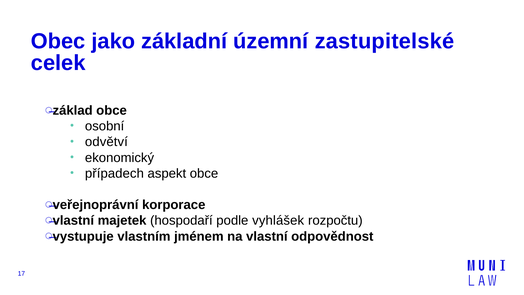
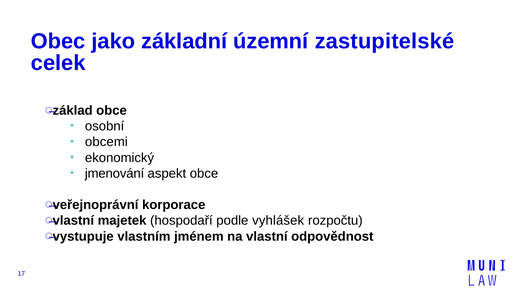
odvětví: odvětví -> obcemi
případech: případech -> jmenování
